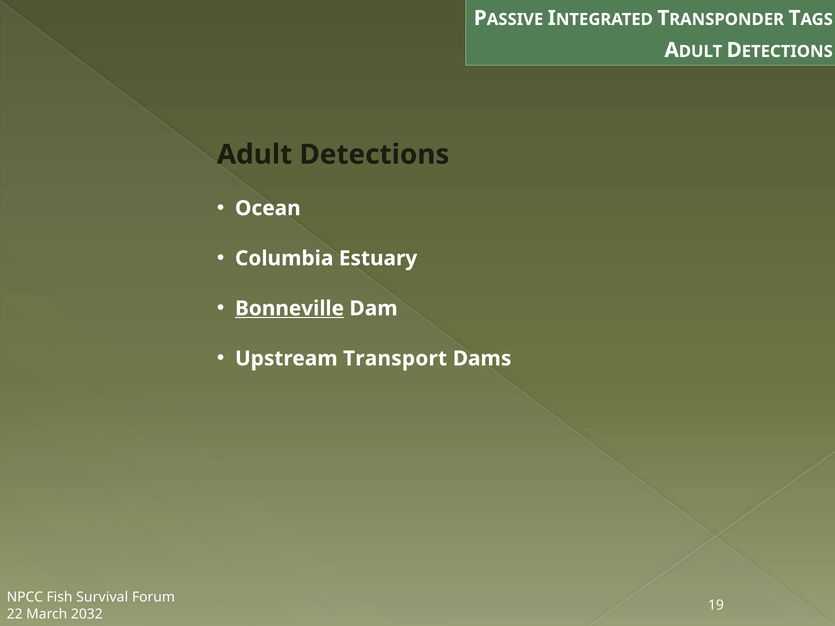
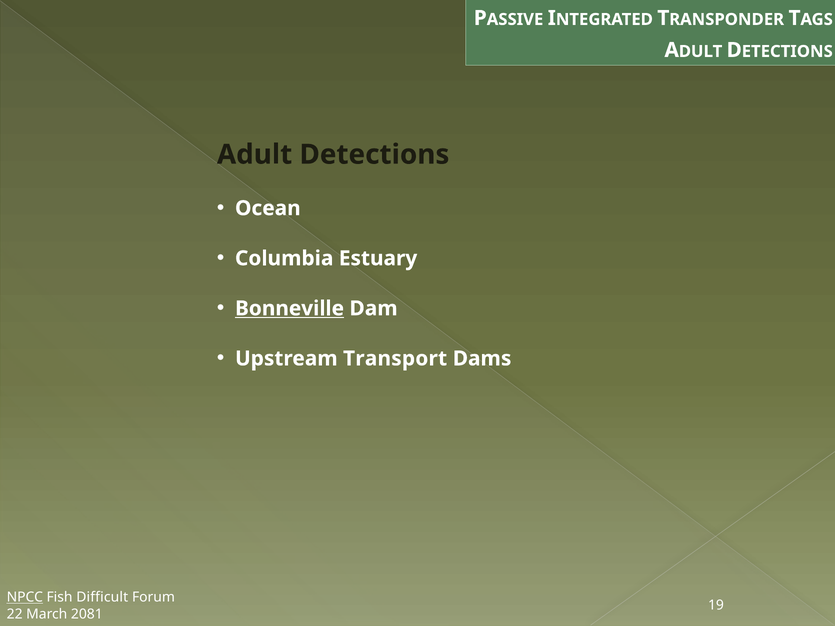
NPCC underline: none -> present
Survival: Survival -> Difficult
2032: 2032 -> 2081
